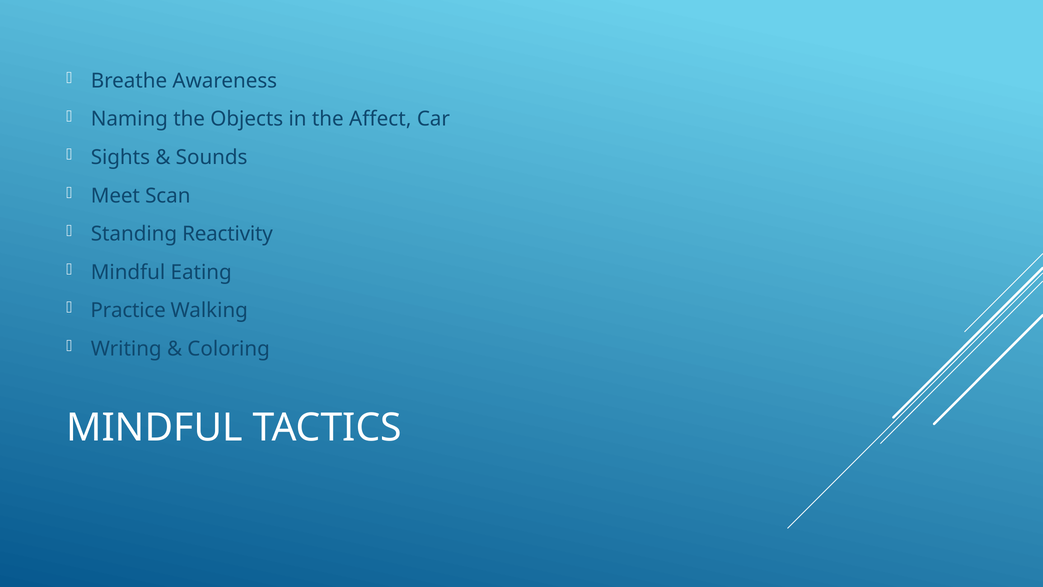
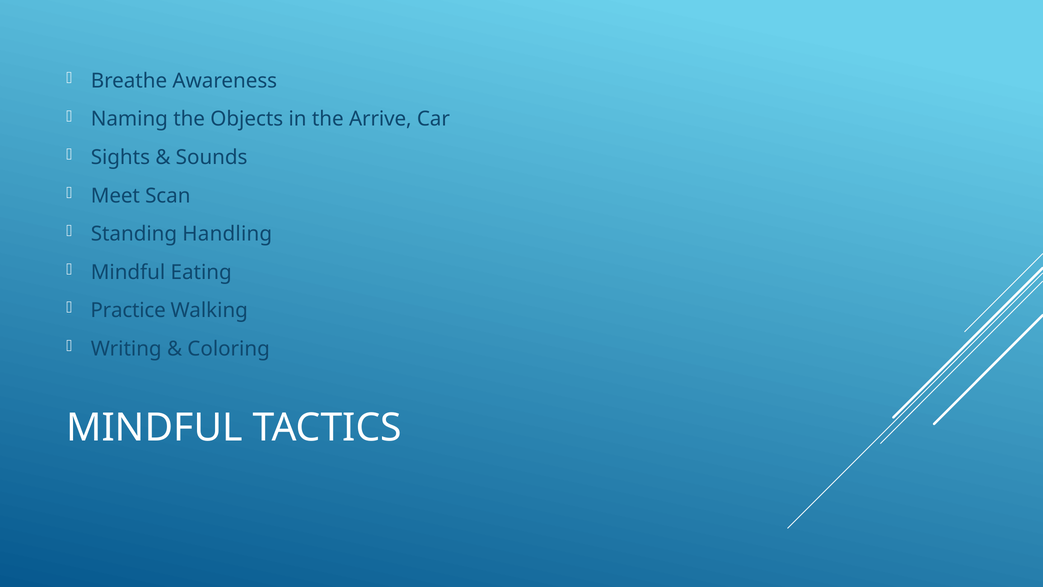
Affect: Affect -> Arrive
Reactivity: Reactivity -> Handling
